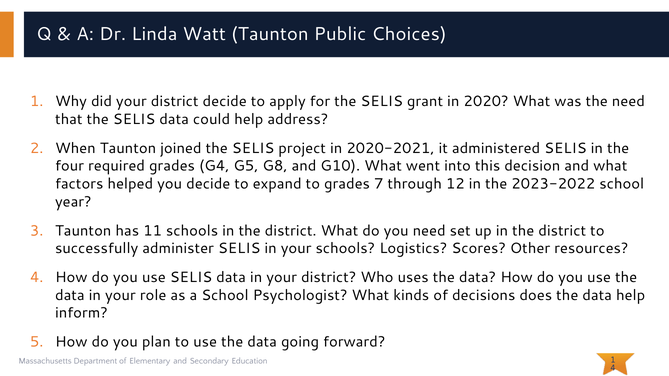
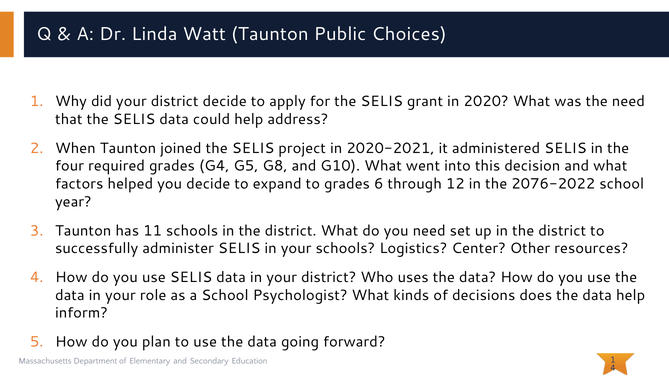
7: 7 -> 6
2023-2022: 2023-2022 -> 2076-2022
Scores: Scores -> Center
